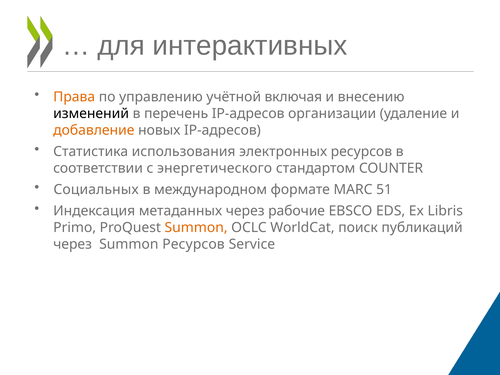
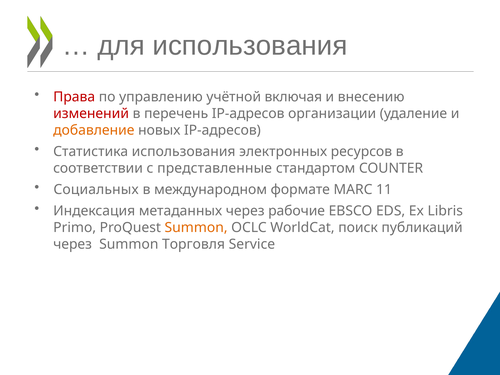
для интерактивных: интерактивных -> использования
Права colour: orange -> red
изменений colour: black -> red
энергетического: энергетического -> представленные
51: 51 -> 11
Summon Ресурсов: Ресурсов -> Торговля
